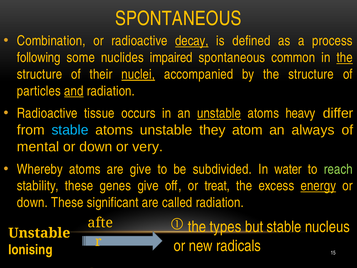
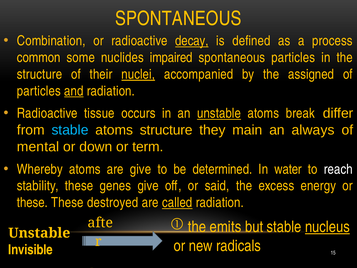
following: following -> common
spontaneous common: common -> particles
the at (345, 58) underline: present -> none
by the structure: structure -> assigned
heavy: heavy -> break
atoms unstable: unstable -> structure
atom: atom -> main
very: very -> term
subdivided: subdivided -> determined
reach colour: light green -> white
treat: treat -> said
energy underline: present -> none
down at (32, 202): down -> these
significant: significant -> destroyed
called underline: none -> present
types: types -> emits
nucleus underline: none -> present
Ionising: Ionising -> Invisible
